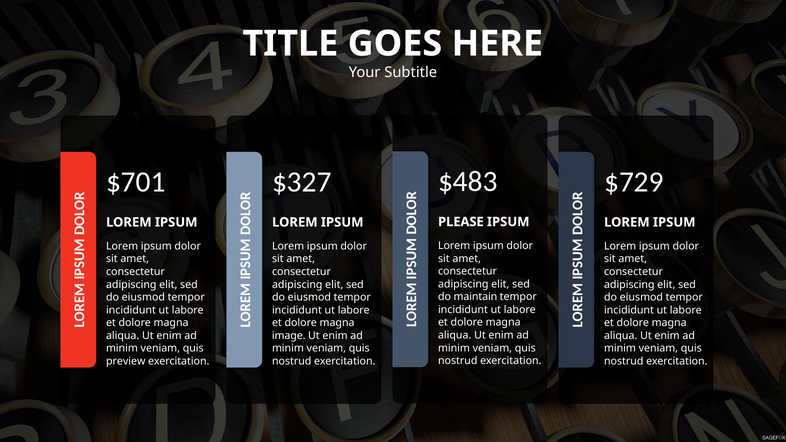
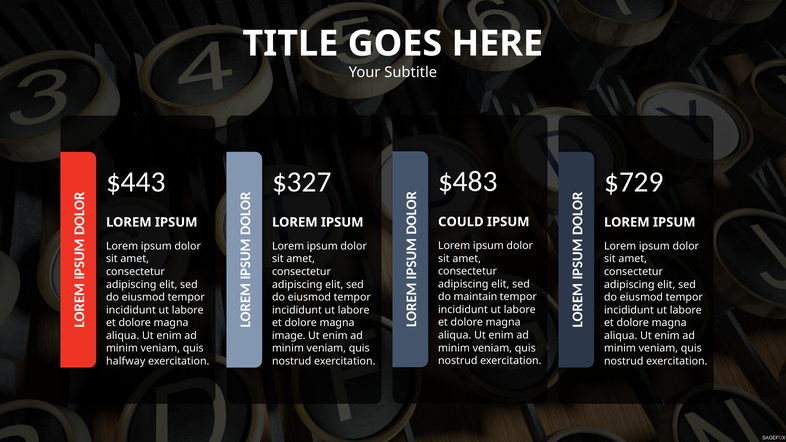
$701: $701 -> $443
PLEASE: PLEASE -> COULD
preview: preview -> halfway
